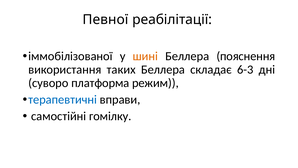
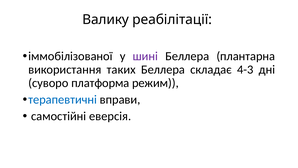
Певної: Певної -> Валику
шині colour: orange -> purple
пояснення: пояснення -> плантарна
6-3: 6-3 -> 4-3
гомілку: гомілку -> еверсія
